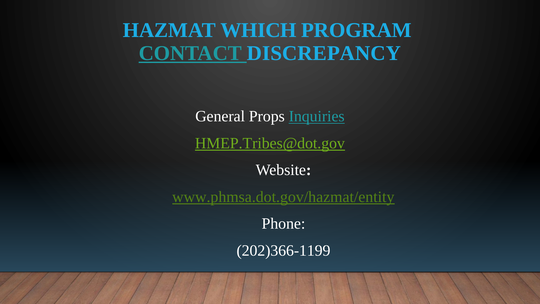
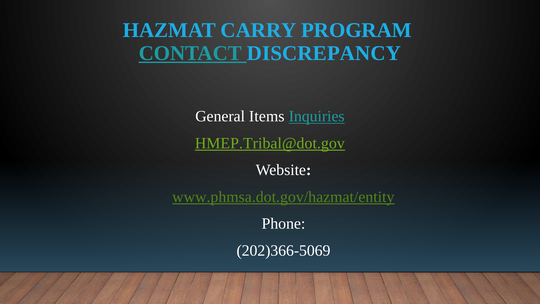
WHICH: WHICH -> CARRY
Props: Props -> Items
HMEP.Tribes@dot.gov: HMEP.Tribes@dot.gov -> HMEP.Tribal@dot.gov
202)366-1199: 202)366-1199 -> 202)366-5069
